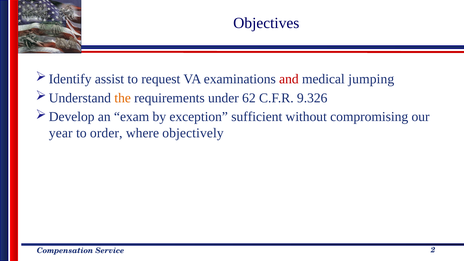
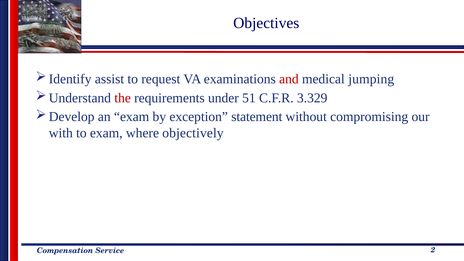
the colour: orange -> red
62: 62 -> 51
9.326: 9.326 -> 3.329
sufficient: sufficient -> statement
year: year -> with
to order: order -> exam
